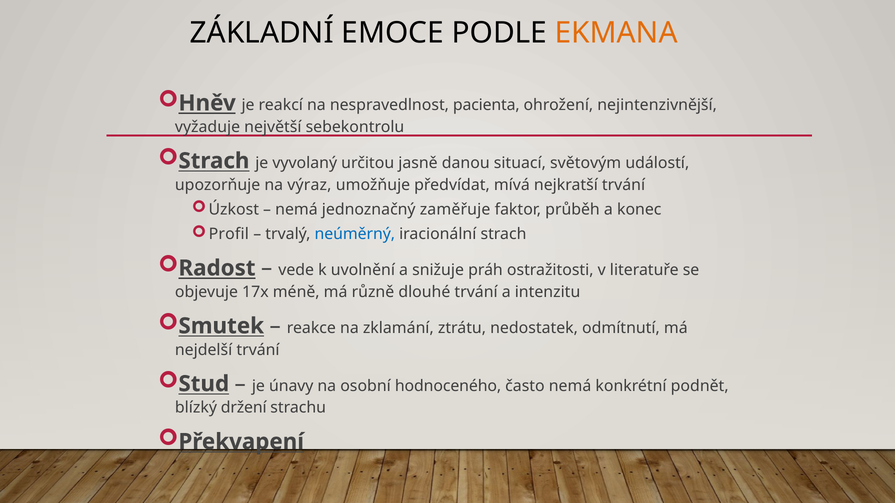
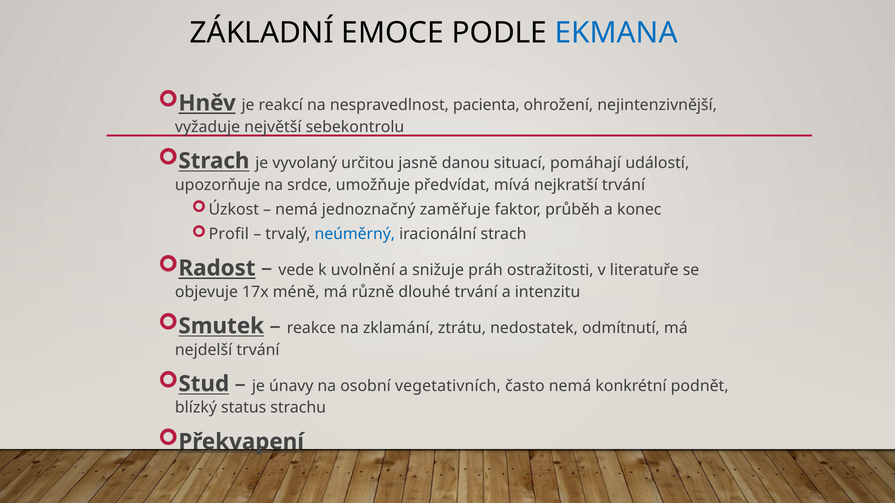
EKMANA colour: orange -> blue
světovým: světovým -> pomáhají
výraz: výraz -> srdce
hodnoceného: hodnoceného -> vegetativních
držení: držení -> status
